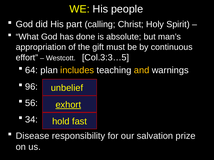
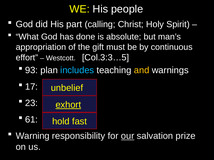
64: 64 -> 93
includes colour: yellow -> light blue
96: 96 -> 17
56: 56 -> 23
34: 34 -> 61
Disease: Disease -> Warning
our underline: none -> present
